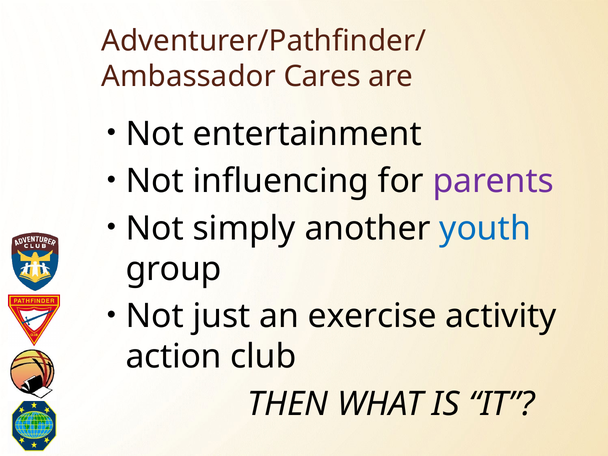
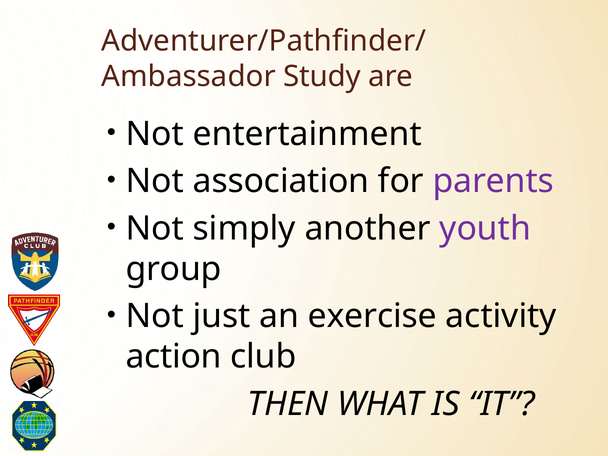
Cares: Cares -> Study
influencing: influencing -> association
youth colour: blue -> purple
